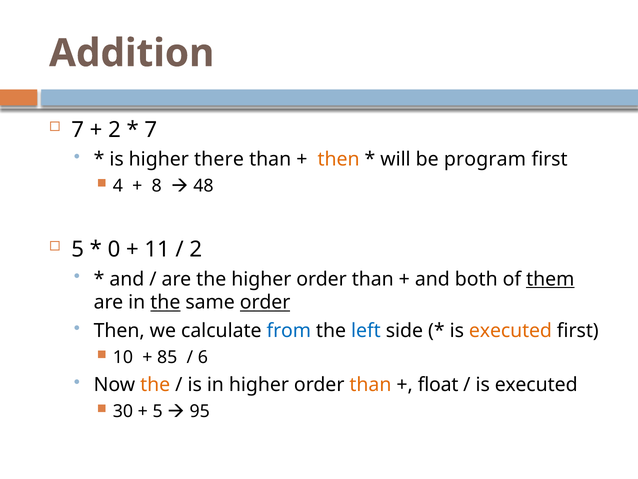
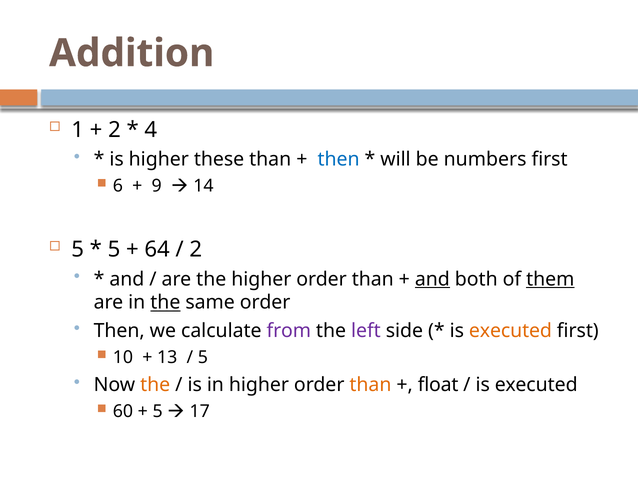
7 at (78, 130): 7 -> 1
7 at (151, 130): 7 -> 4
there: there -> these
then at (339, 159) colour: orange -> blue
program: program -> numbers
4: 4 -> 6
8: 8 -> 9
48: 48 -> 14
0 at (114, 249): 0 -> 5
11: 11 -> 64
and at (432, 279) underline: none -> present
order at (265, 302) underline: present -> none
from colour: blue -> purple
left colour: blue -> purple
85: 85 -> 13
6 at (203, 357): 6 -> 5
30: 30 -> 60
95: 95 -> 17
